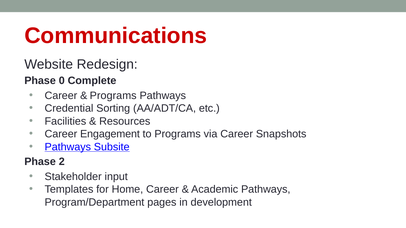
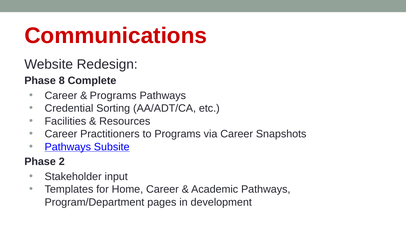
0: 0 -> 8
Engagement: Engagement -> Practitioners
